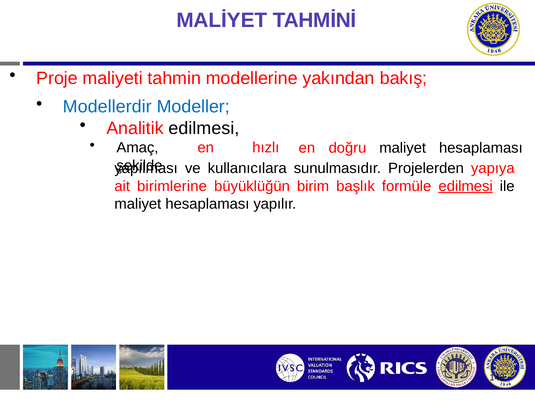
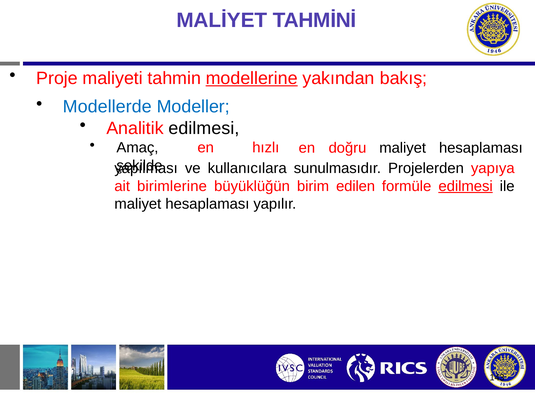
modellerine underline: none -> present
Modellerdir: Modellerdir -> Modellerde
başlık: başlık -> edilen
